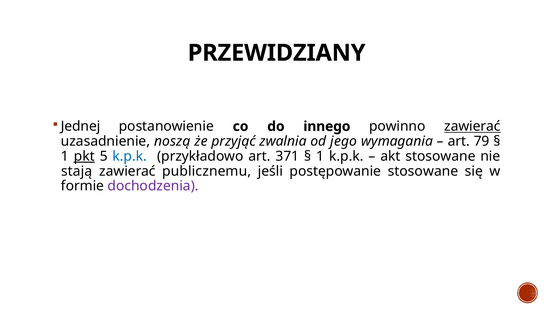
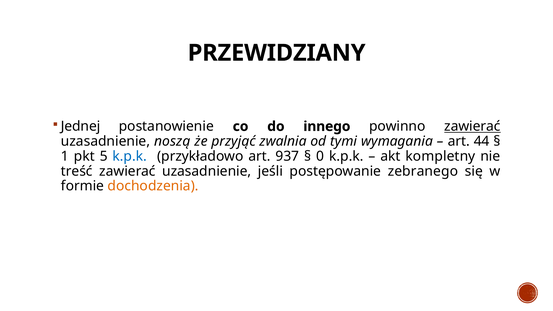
jego: jego -> tymi
79: 79 -> 44
pkt underline: present -> none
371: 371 -> 937
1 at (320, 156): 1 -> 0
akt stosowane: stosowane -> kompletny
stają: stają -> treść
publicznemu at (207, 171): publicznemu -> uzasadnienie
postępowanie stosowane: stosowane -> zebranego
dochodzenia colour: purple -> orange
